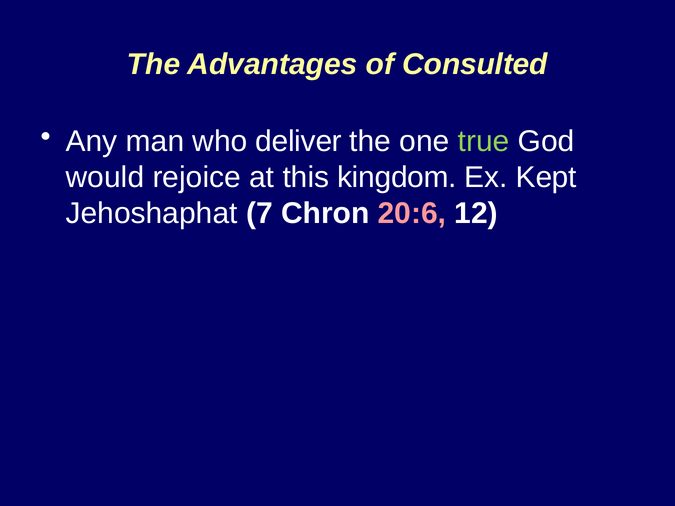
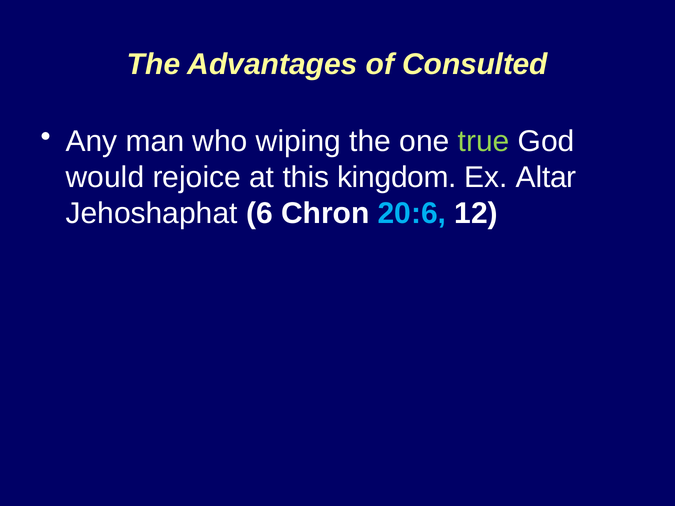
deliver: deliver -> wiping
Kept: Kept -> Altar
7: 7 -> 6
20:6 colour: pink -> light blue
